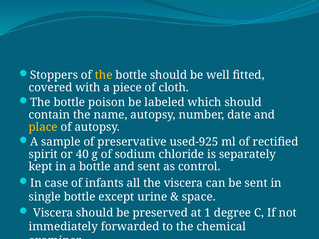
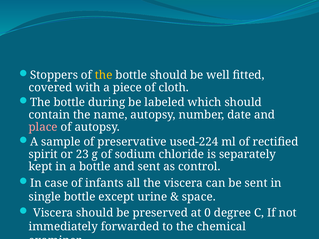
poison: poison -> during
place colour: yellow -> pink
used-925: used-925 -> used-224
40: 40 -> 23
1: 1 -> 0
